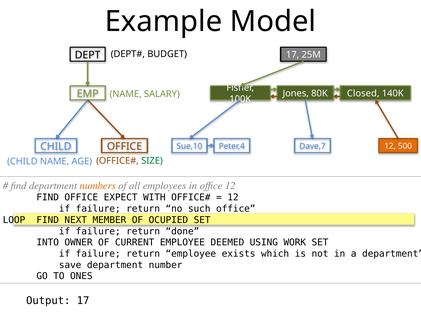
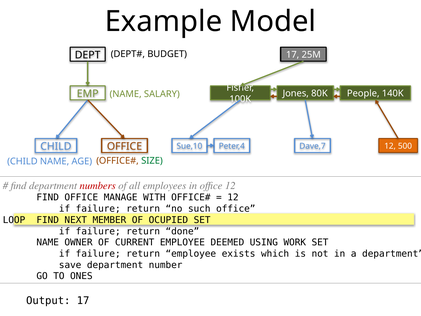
Closed: Closed -> People
numbers colour: orange -> red
EXPECT: EXPECT -> MANAGE
INTO at (48, 242): INTO -> NAME
